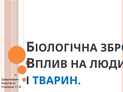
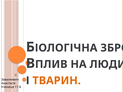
ТВАРИН colour: blue -> orange
